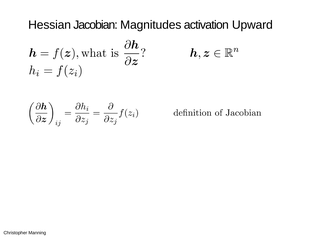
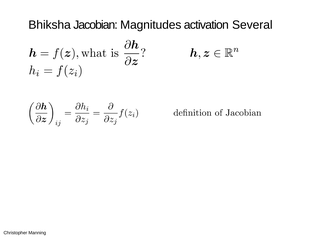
Hessian: Hessian -> Bhiksha
Upward: Upward -> Several
